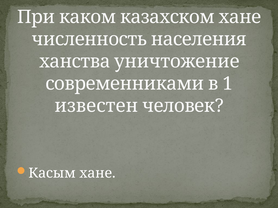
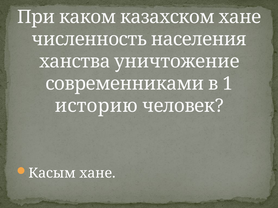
известен: известен -> историю
